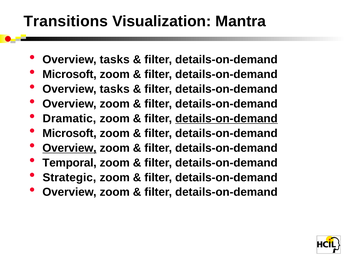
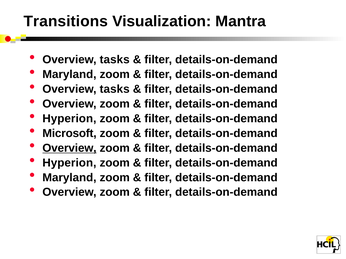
Microsoft at (69, 75): Microsoft -> Maryland
Dramatic at (69, 119): Dramatic -> Hyperion
details-on-demand at (226, 119) underline: present -> none
Temporal at (69, 163): Temporal -> Hyperion
Strategic at (69, 178): Strategic -> Maryland
